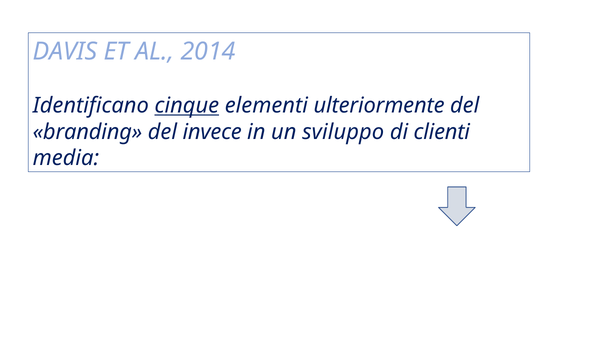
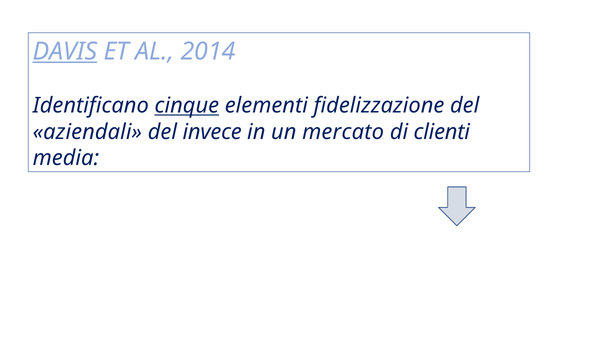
DAVIS underline: none -> present
ulteriormente: ulteriormente -> fidelizzazione
branding: branding -> aziendali
sviluppo: sviluppo -> mercato
